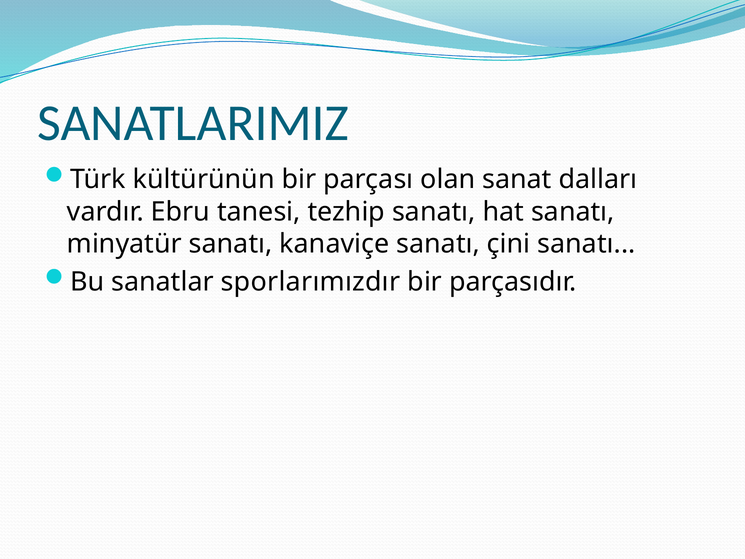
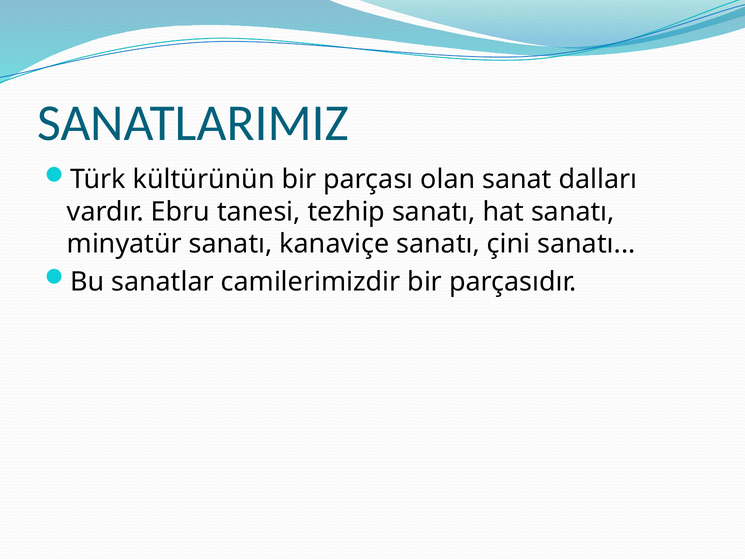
sporlarımızdır: sporlarımızdır -> camilerimizdir
